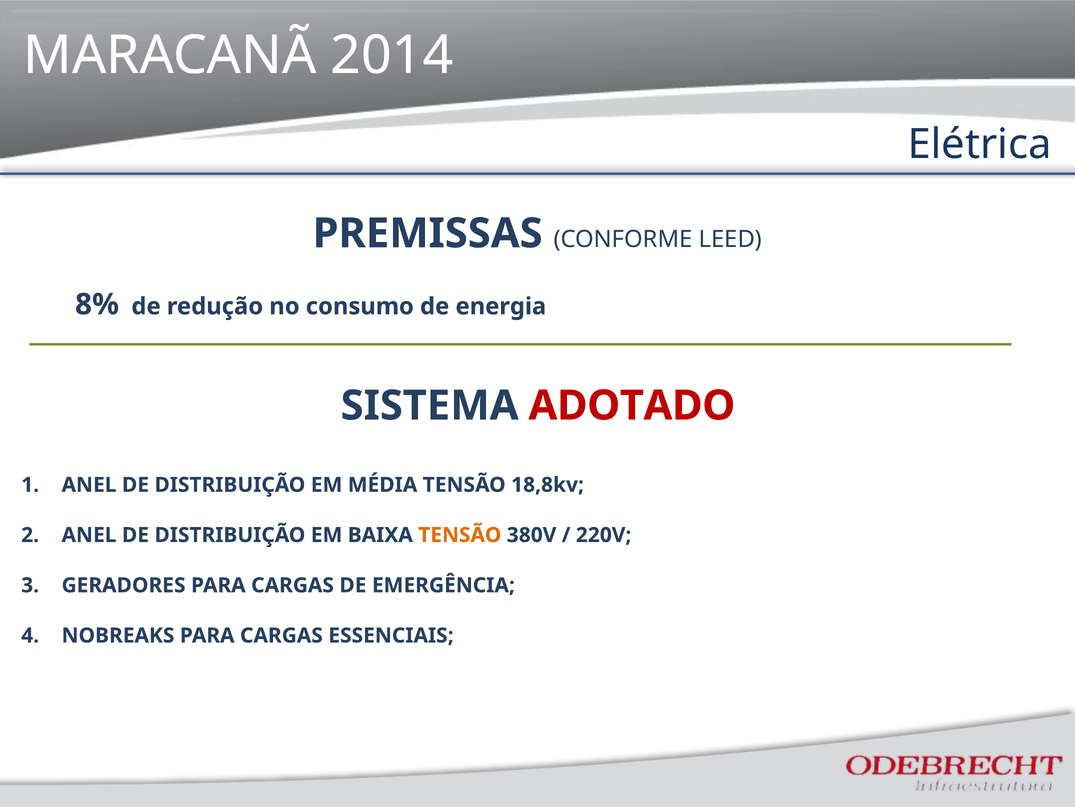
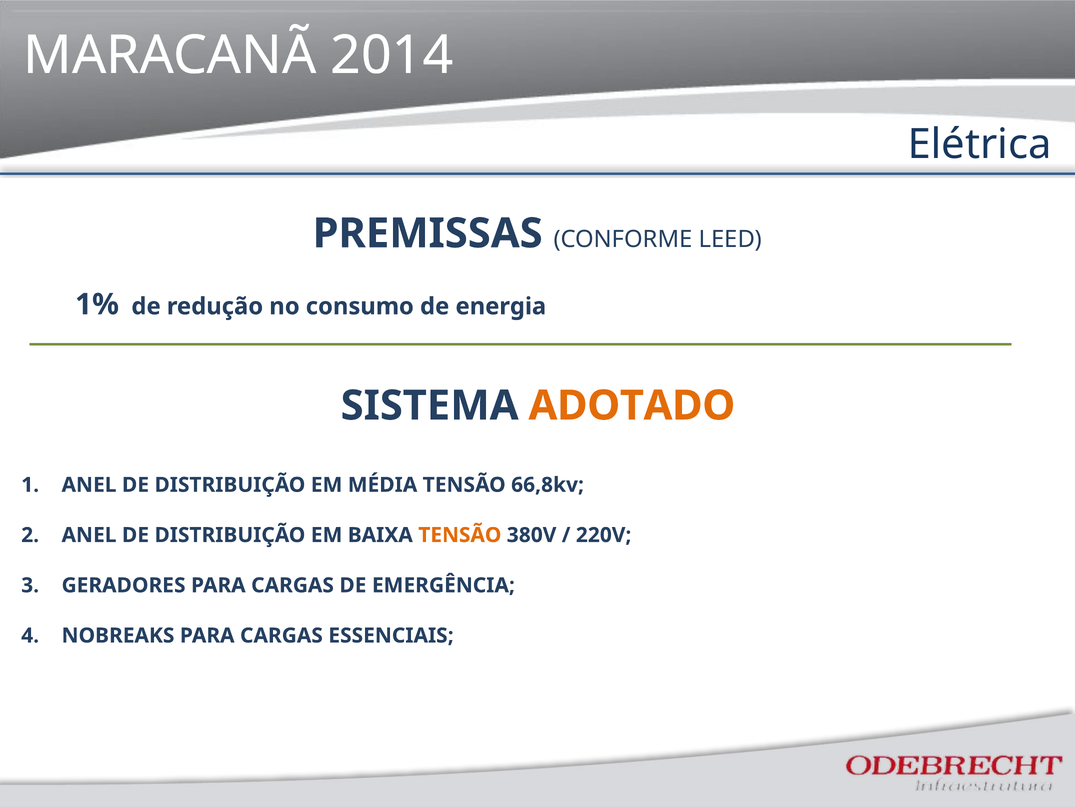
8%: 8% -> 1%
ADOTADO colour: red -> orange
18,8kv: 18,8kv -> 66,8kv
